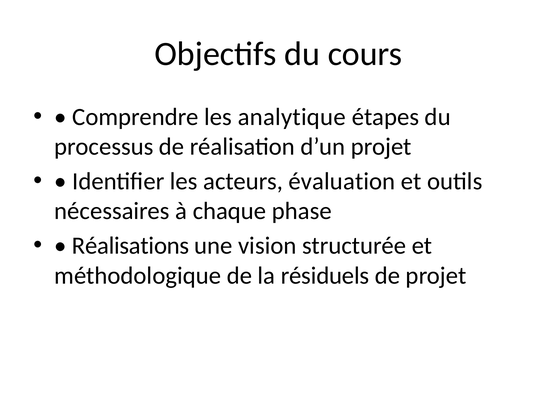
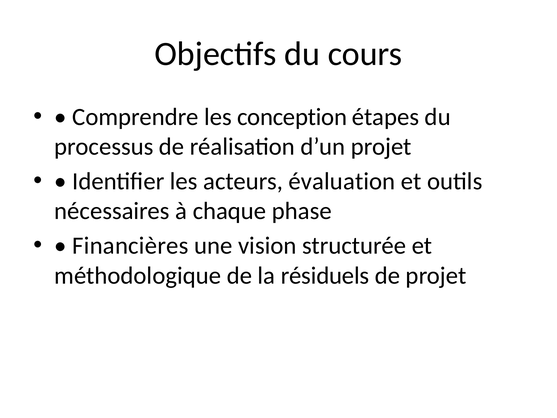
analytique: analytique -> conception
Réalisations: Réalisations -> Financières
